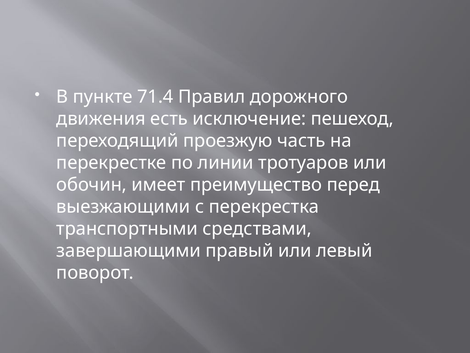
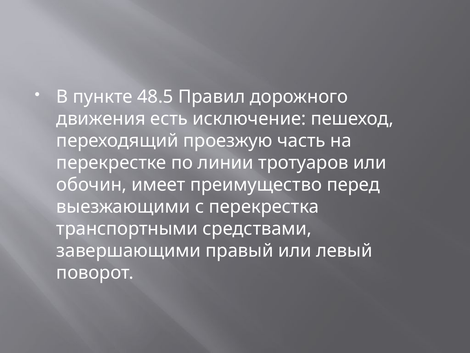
71.4: 71.4 -> 48.5
